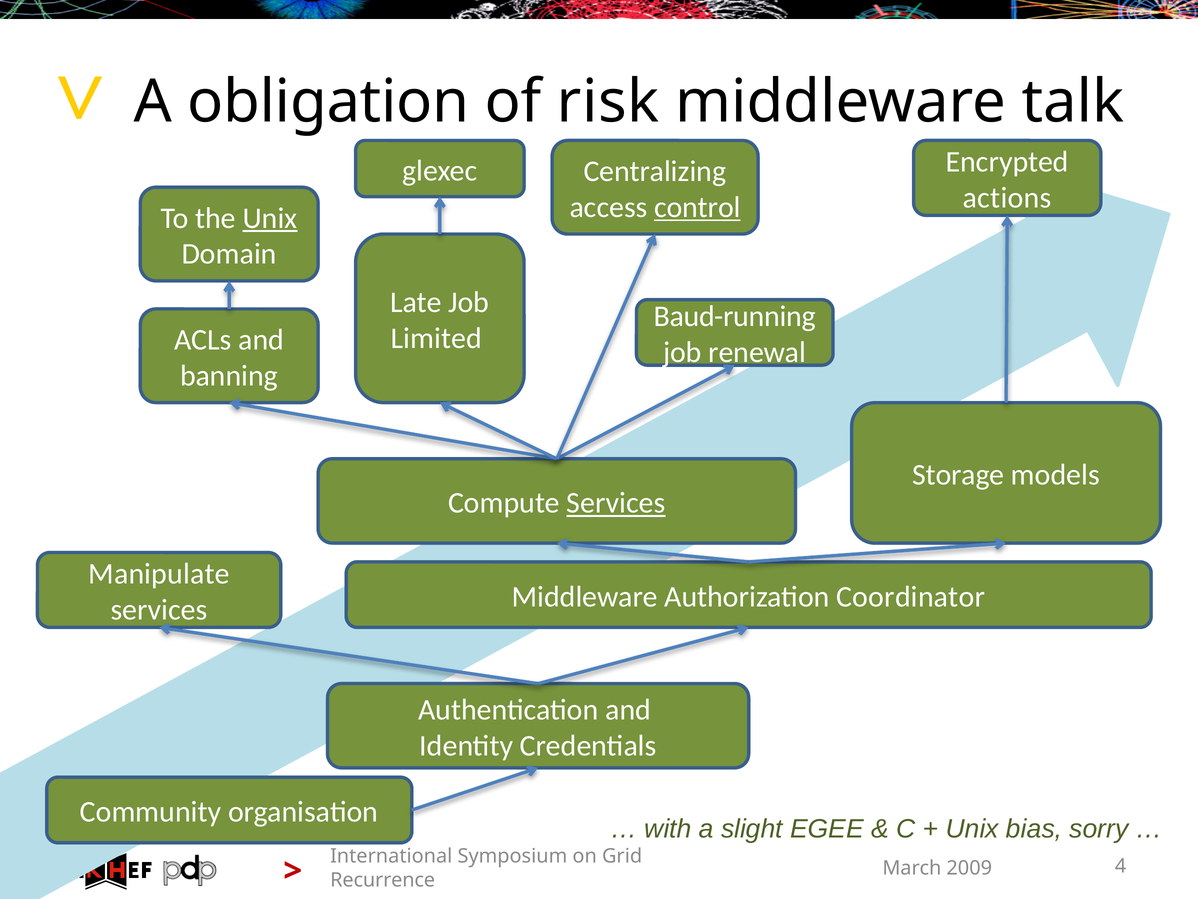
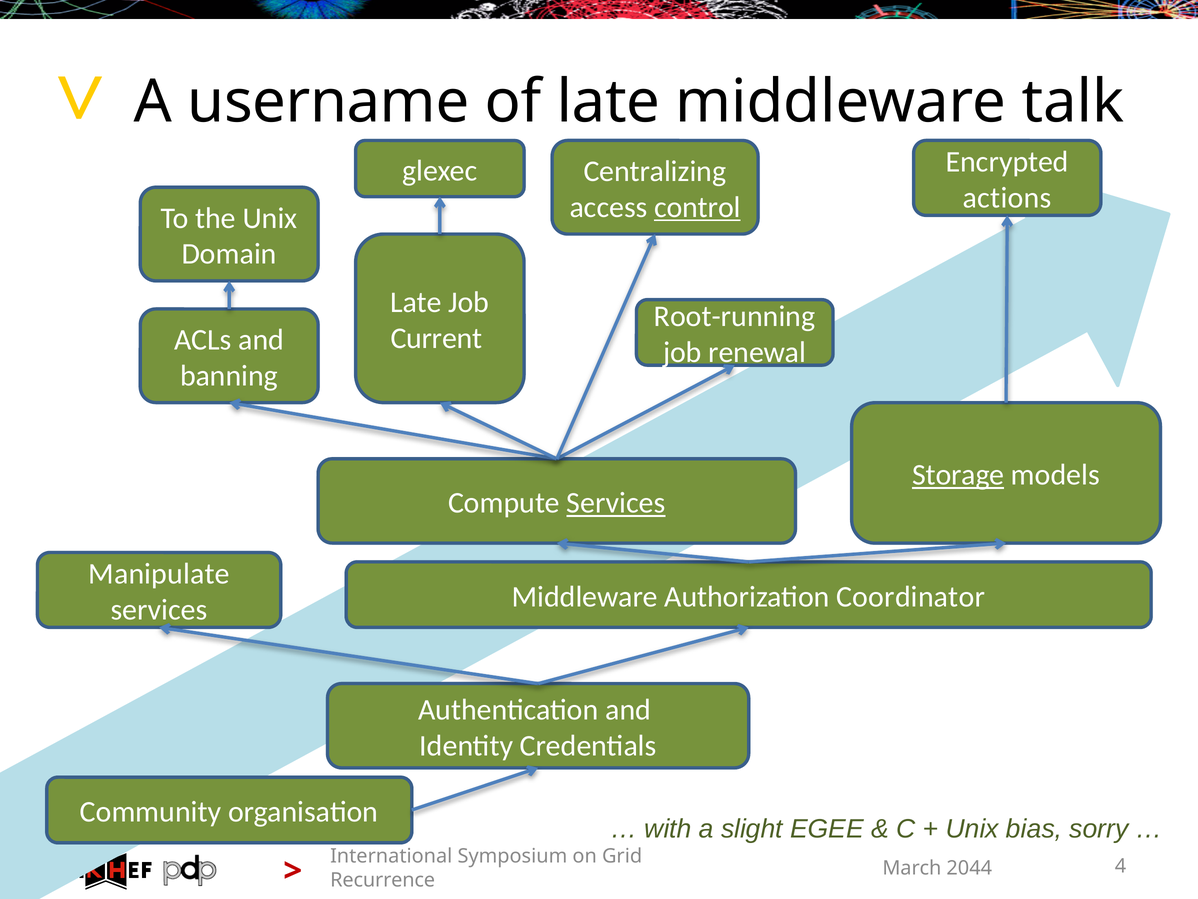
obligation: obligation -> username
of risk: risk -> late
Unix at (270, 218) underline: present -> none
Baud-running: Baud-running -> Root-running
Limited: Limited -> Current
Storage underline: none -> present
2009: 2009 -> 2044
